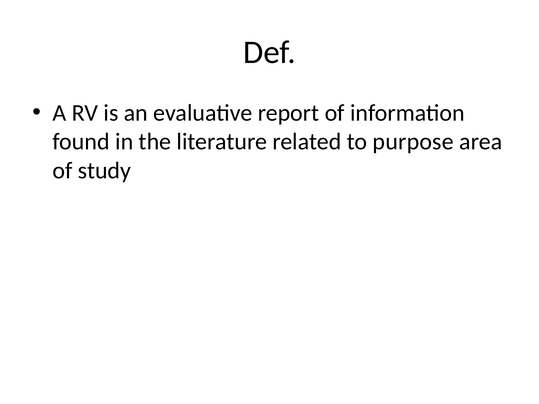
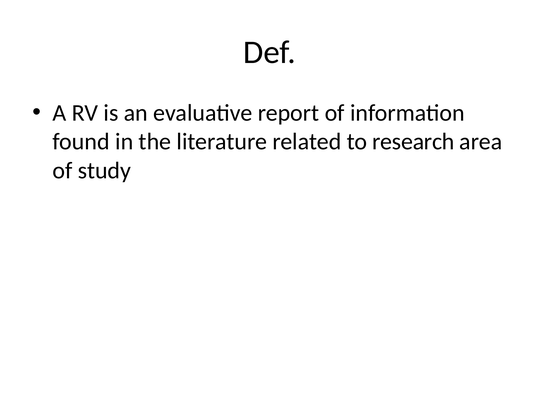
purpose: purpose -> research
